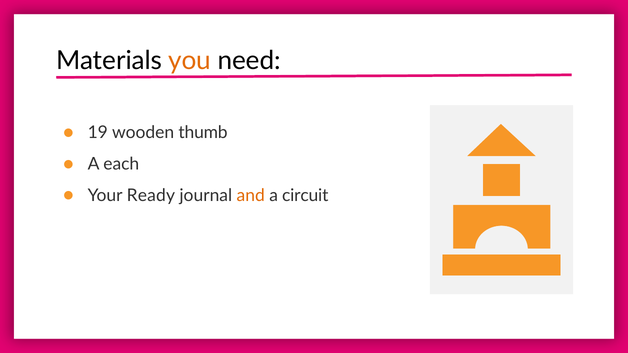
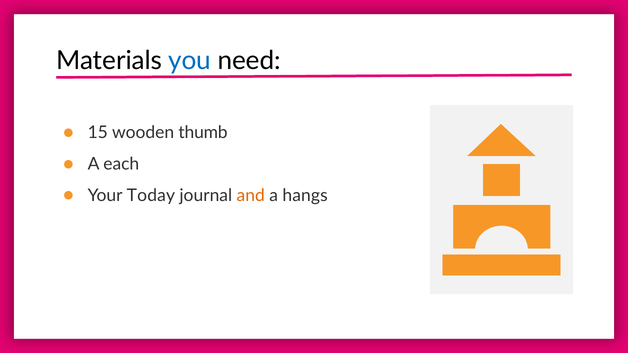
you colour: orange -> blue
19: 19 -> 15
Ready: Ready -> Today
circuit: circuit -> hangs
